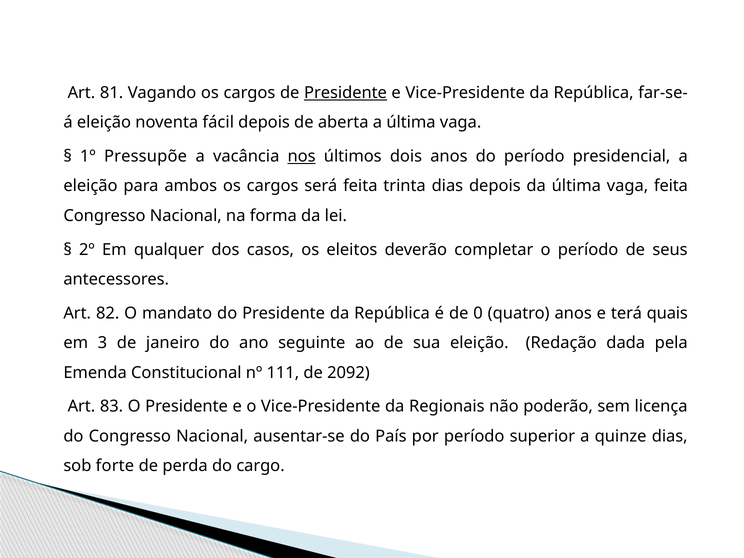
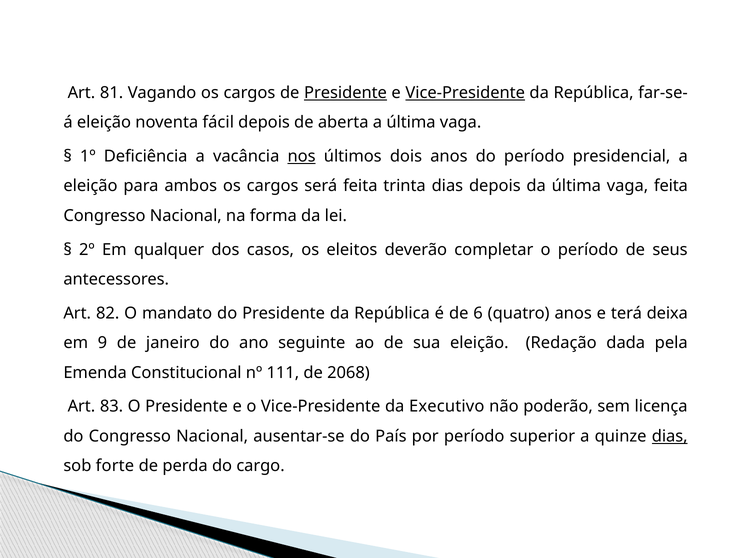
Vice-Presidente at (465, 93) underline: none -> present
Pressupõe: Pressupõe -> Deficiência
0: 0 -> 6
quais: quais -> deixa
3: 3 -> 9
2092: 2092 -> 2068
Regionais: Regionais -> Executivo
dias at (670, 436) underline: none -> present
